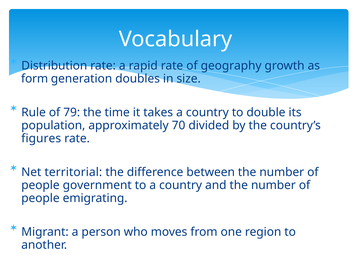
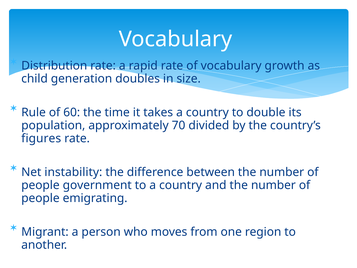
of geography: geography -> vocabulary
form: form -> child
79: 79 -> 60
territorial: territorial -> instability
